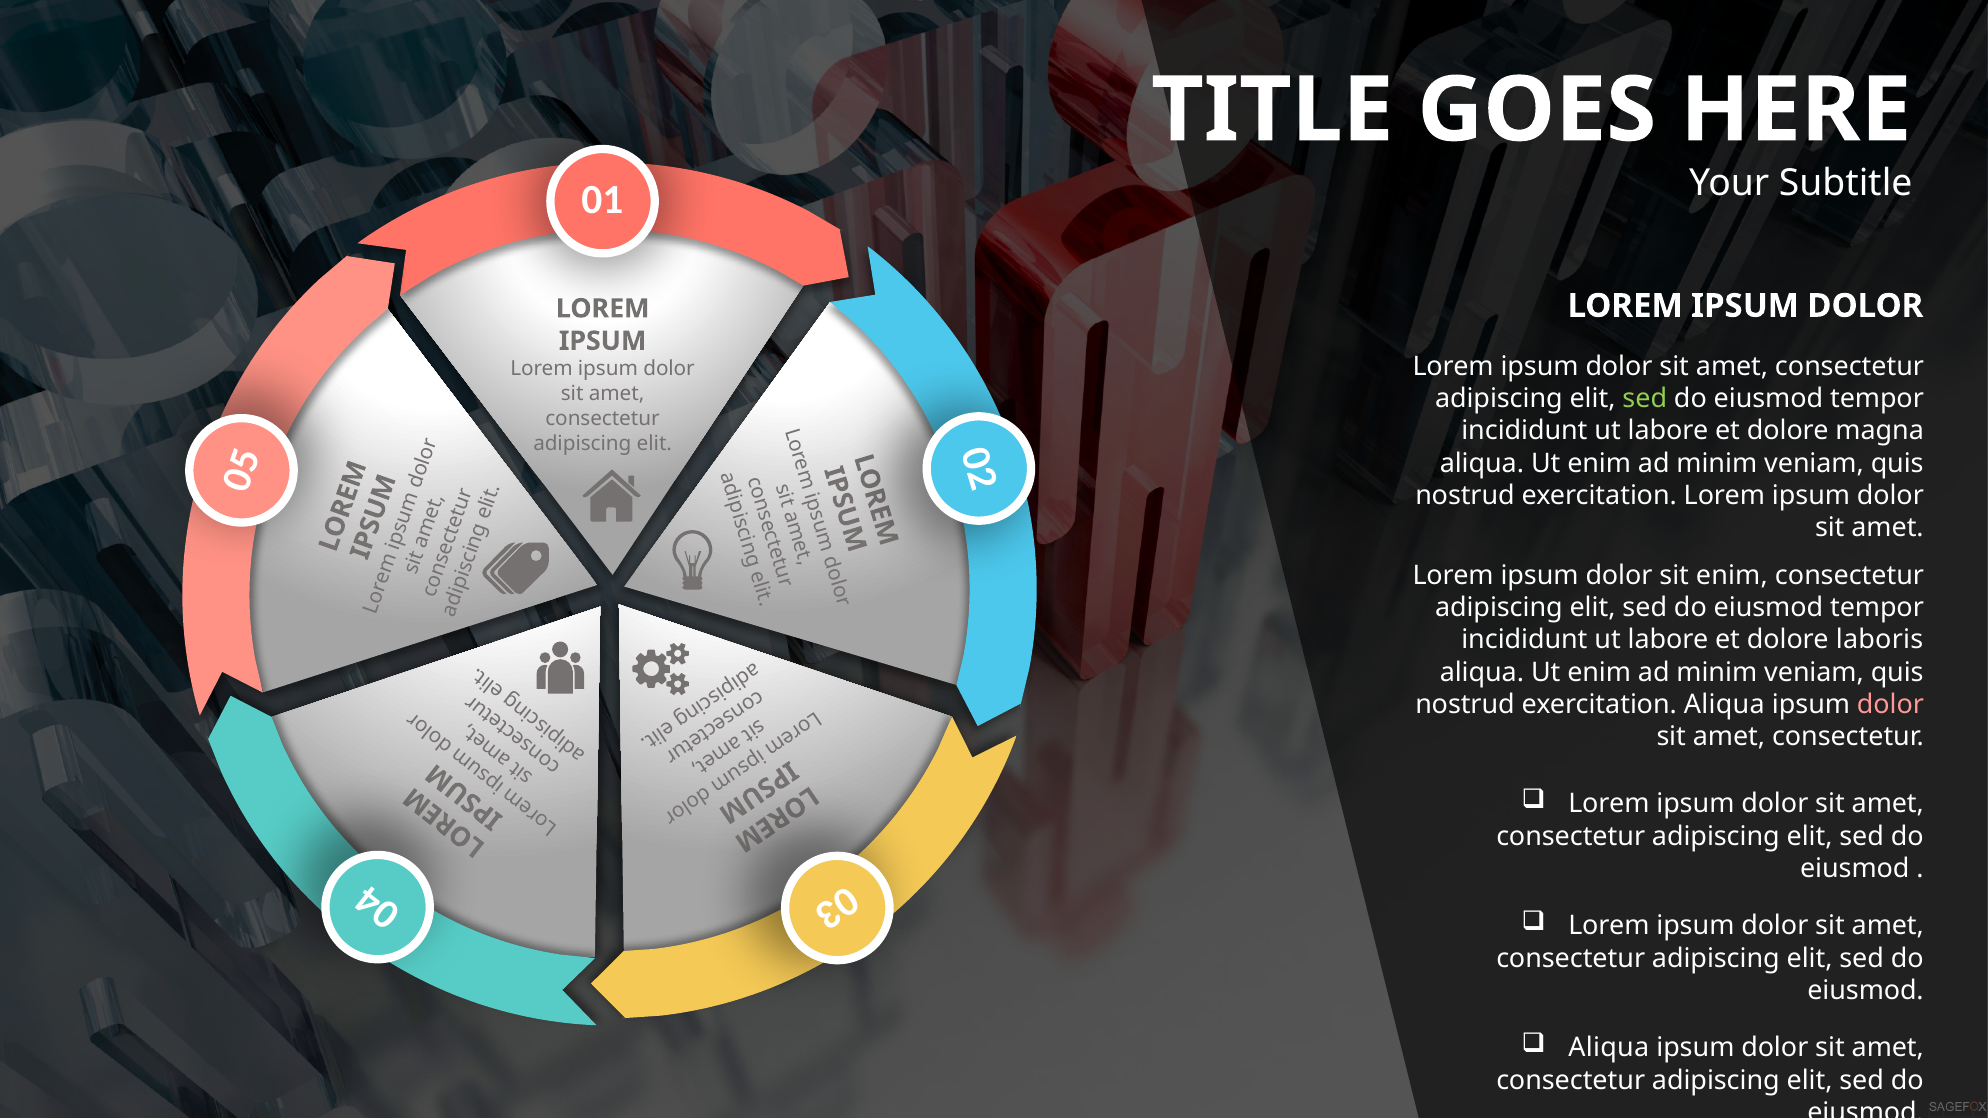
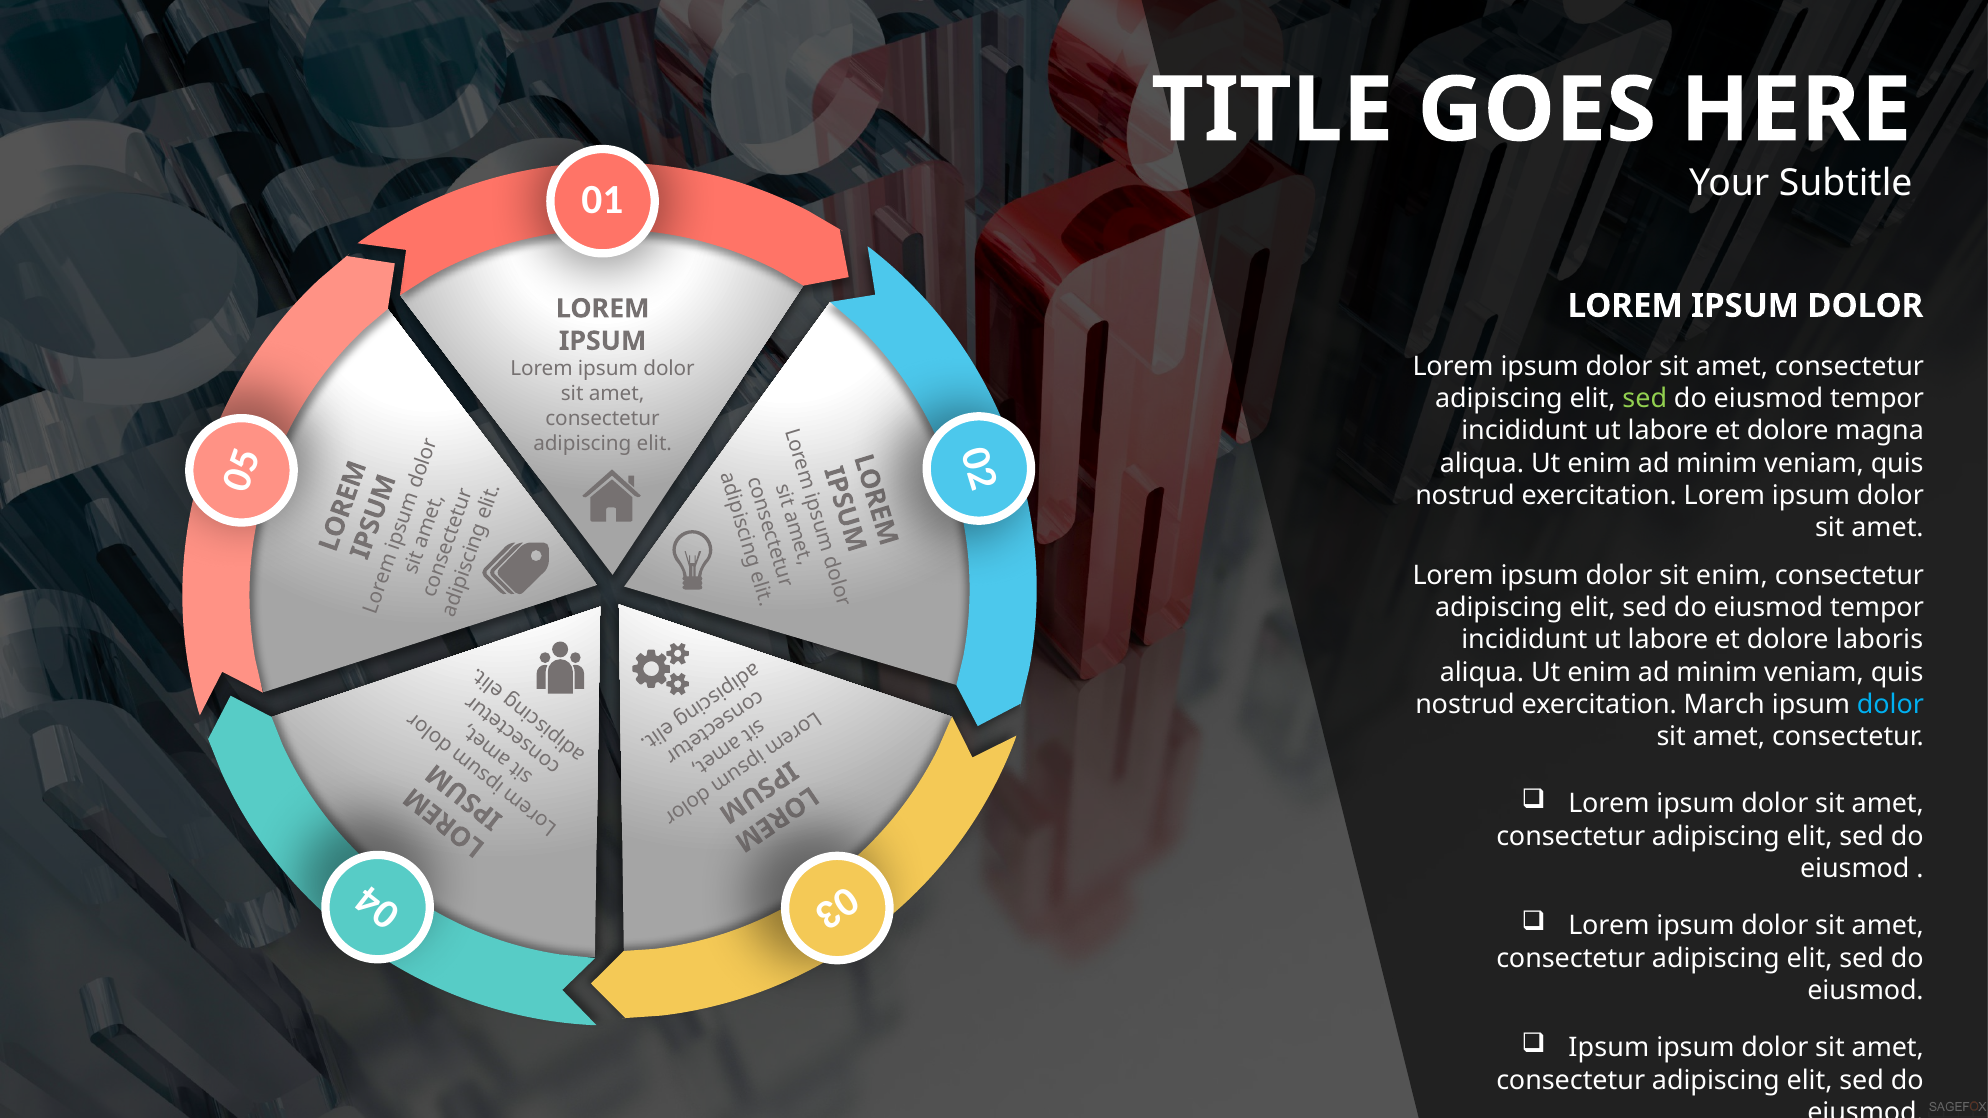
exercitation Aliqua: Aliqua -> March
dolor at (1890, 705) colour: pink -> light blue
Aliqua at (1609, 1048): Aliqua -> Ipsum
